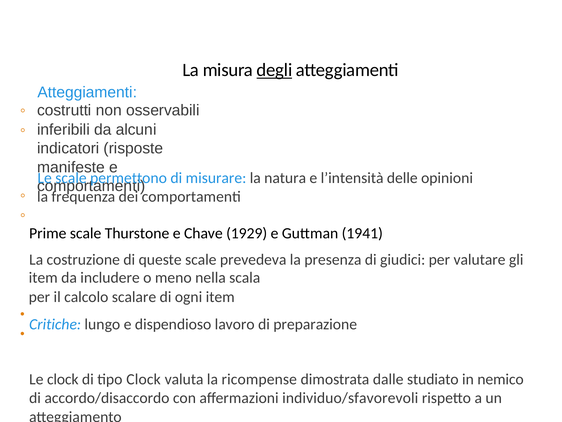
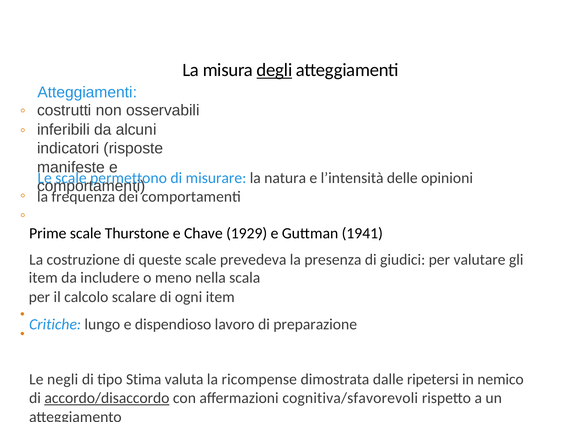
Le clock: clock -> negli
tipo Clock: Clock -> Stima
studiato: studiato -> ripetersi
accordo/disaccordo underline: none -> present
individuo/sfavorevoli: individuo/sfavorevoli -> cognitiva/sfavorevoli
